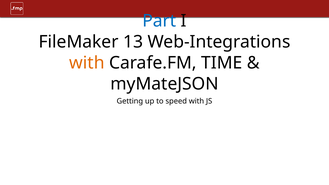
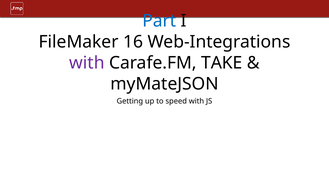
13: 13 -> 16
with at (87, 63) colour: orange -> purple
TIME: TIME -> TAKE
